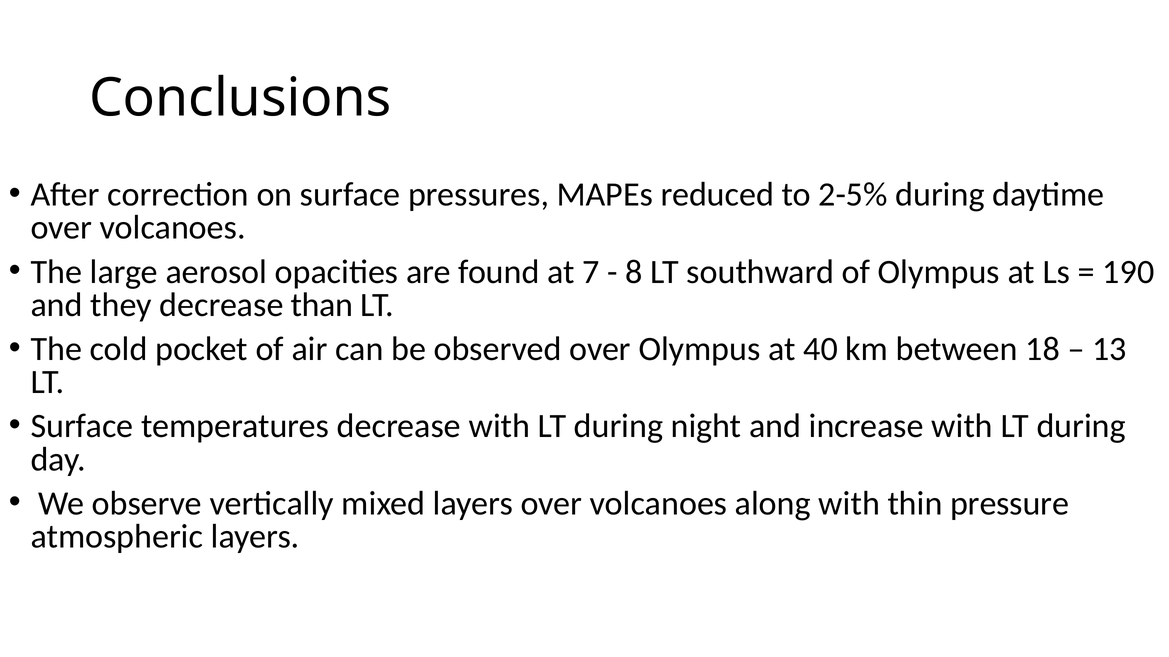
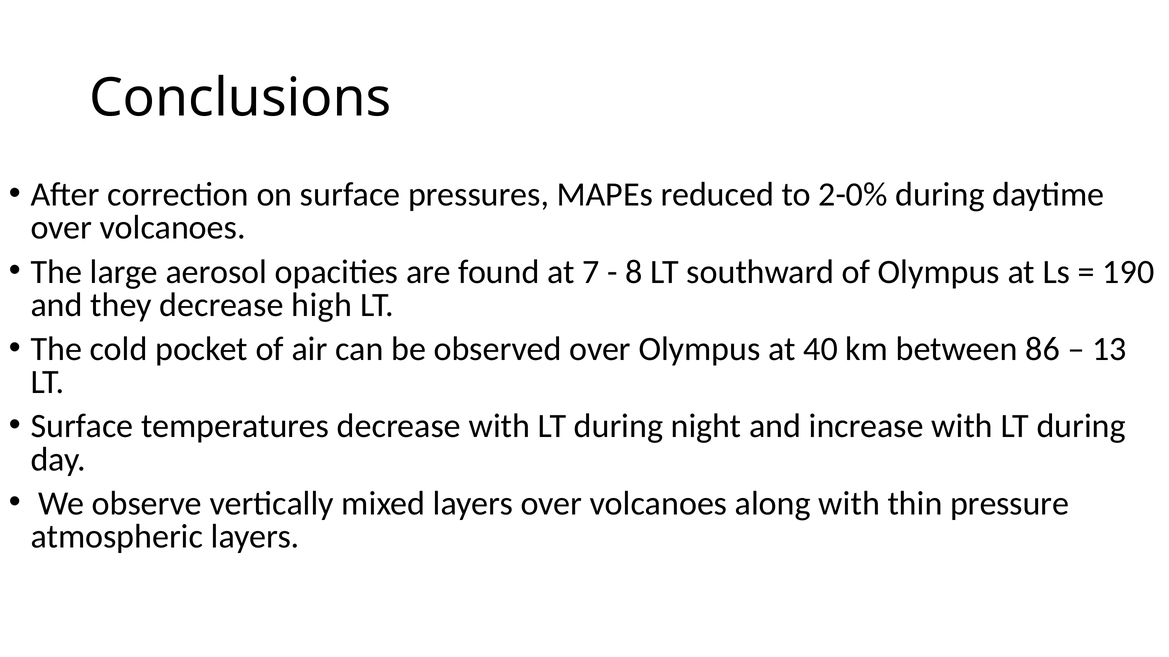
2-5%: 2-5% -> 2-0%
than: than -> high
18: 18 -> 86
